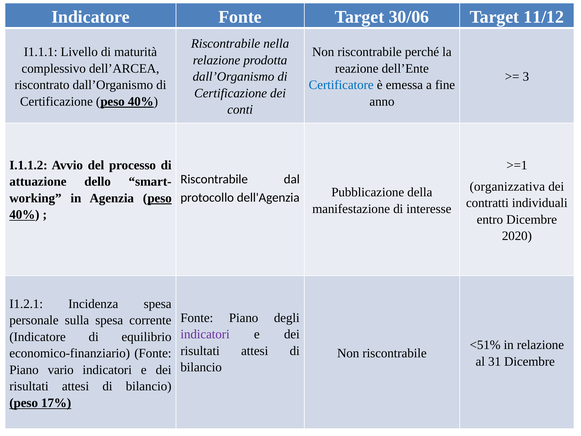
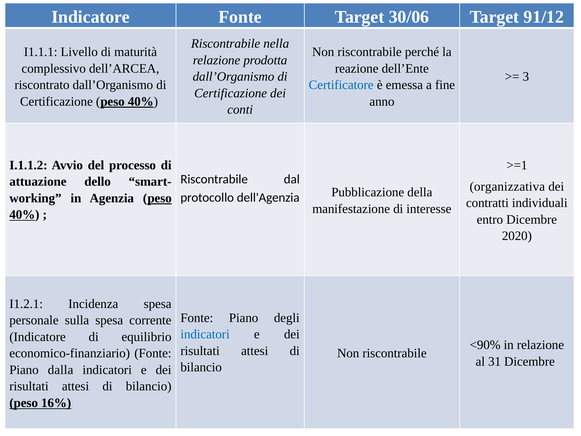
11/12: 11/12 -> 91/12
indicatori at (205, 334) colour: purple -> blue
<51%: <51% -> <90%
vario: vario -> dalla
17%: 17% -> 16%
